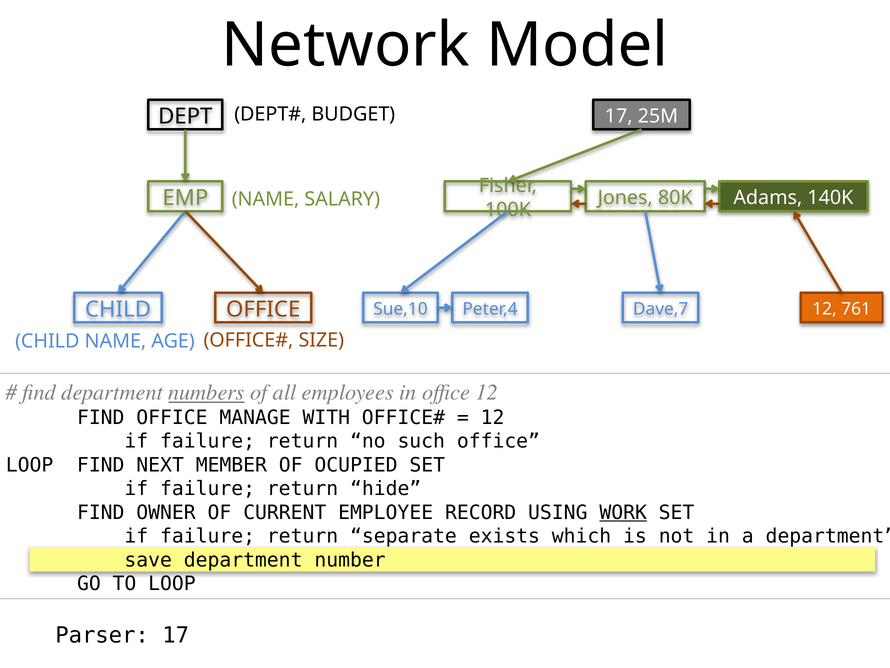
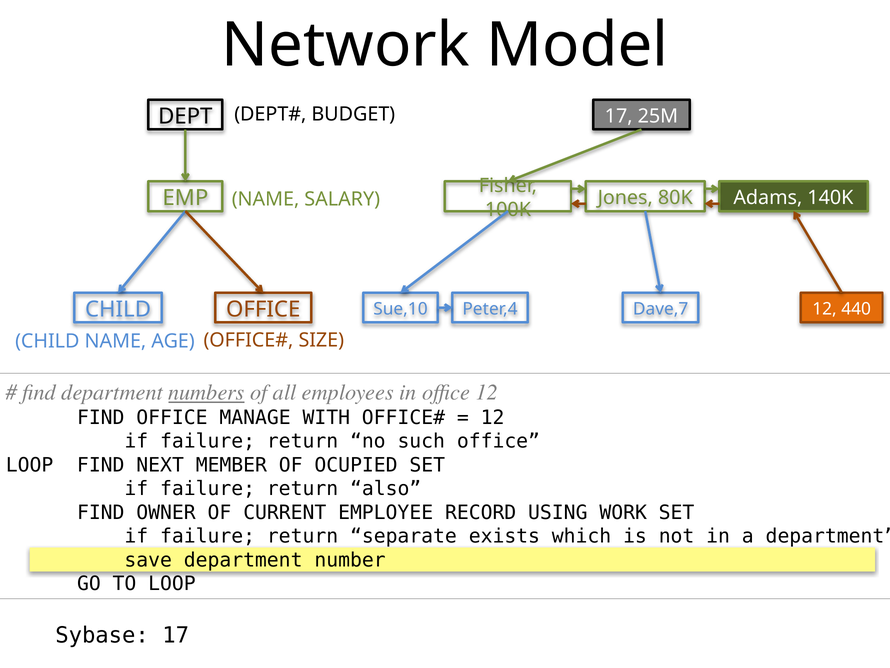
761: 761 -> 440
hide: hide -> also
WORK underline: present -> none
Parser: Parser -> Sybase
